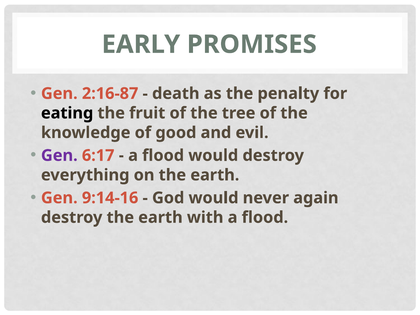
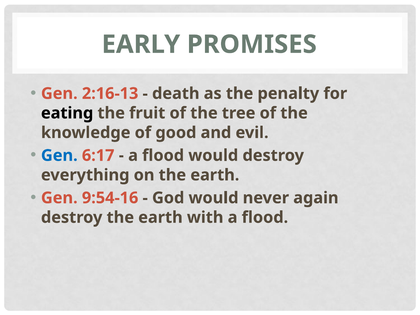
2:16-87: 2:16-87 -> 2:16-13
Gen at (59, 155) colour: purple -> blue
9:14-16: 9:14-16 -> 9:54-16
